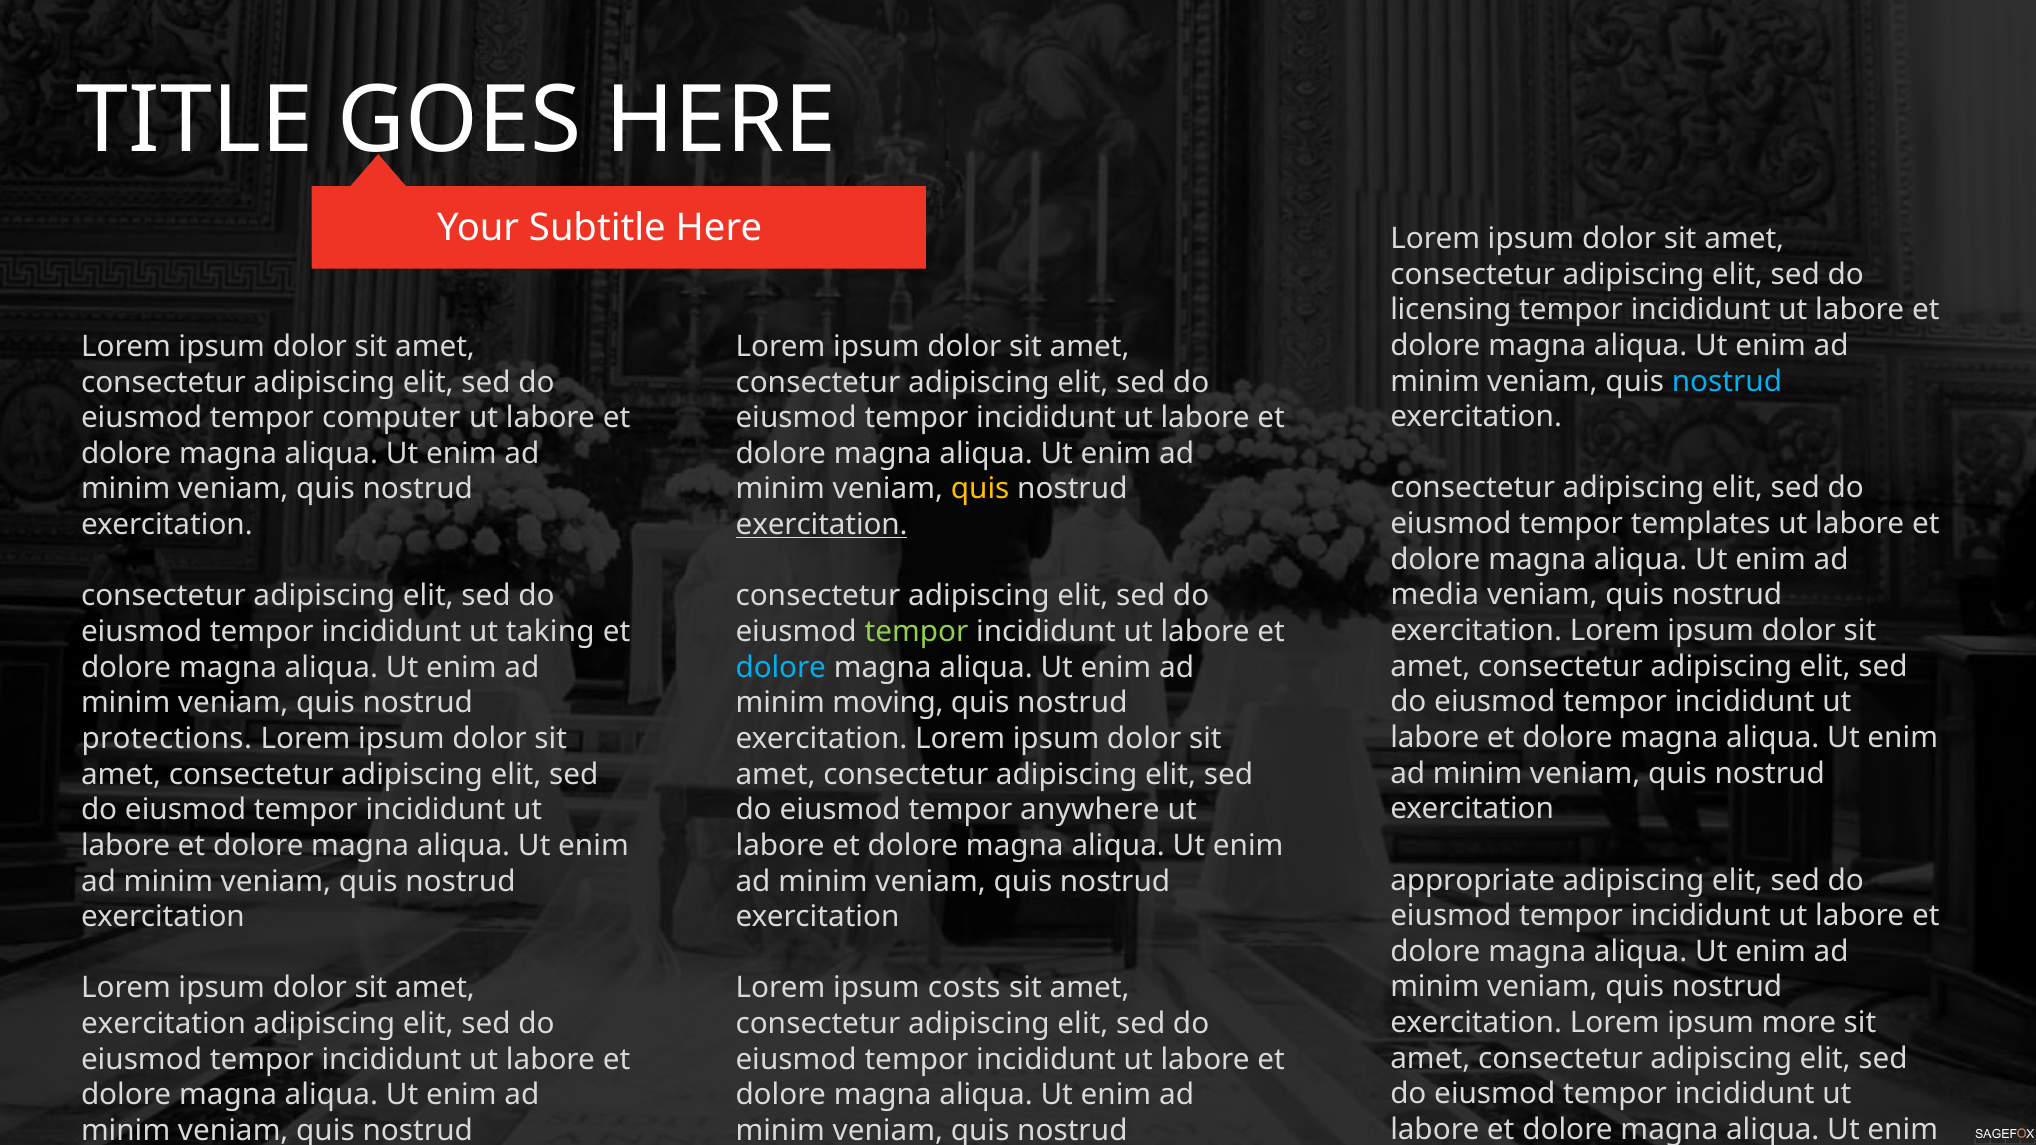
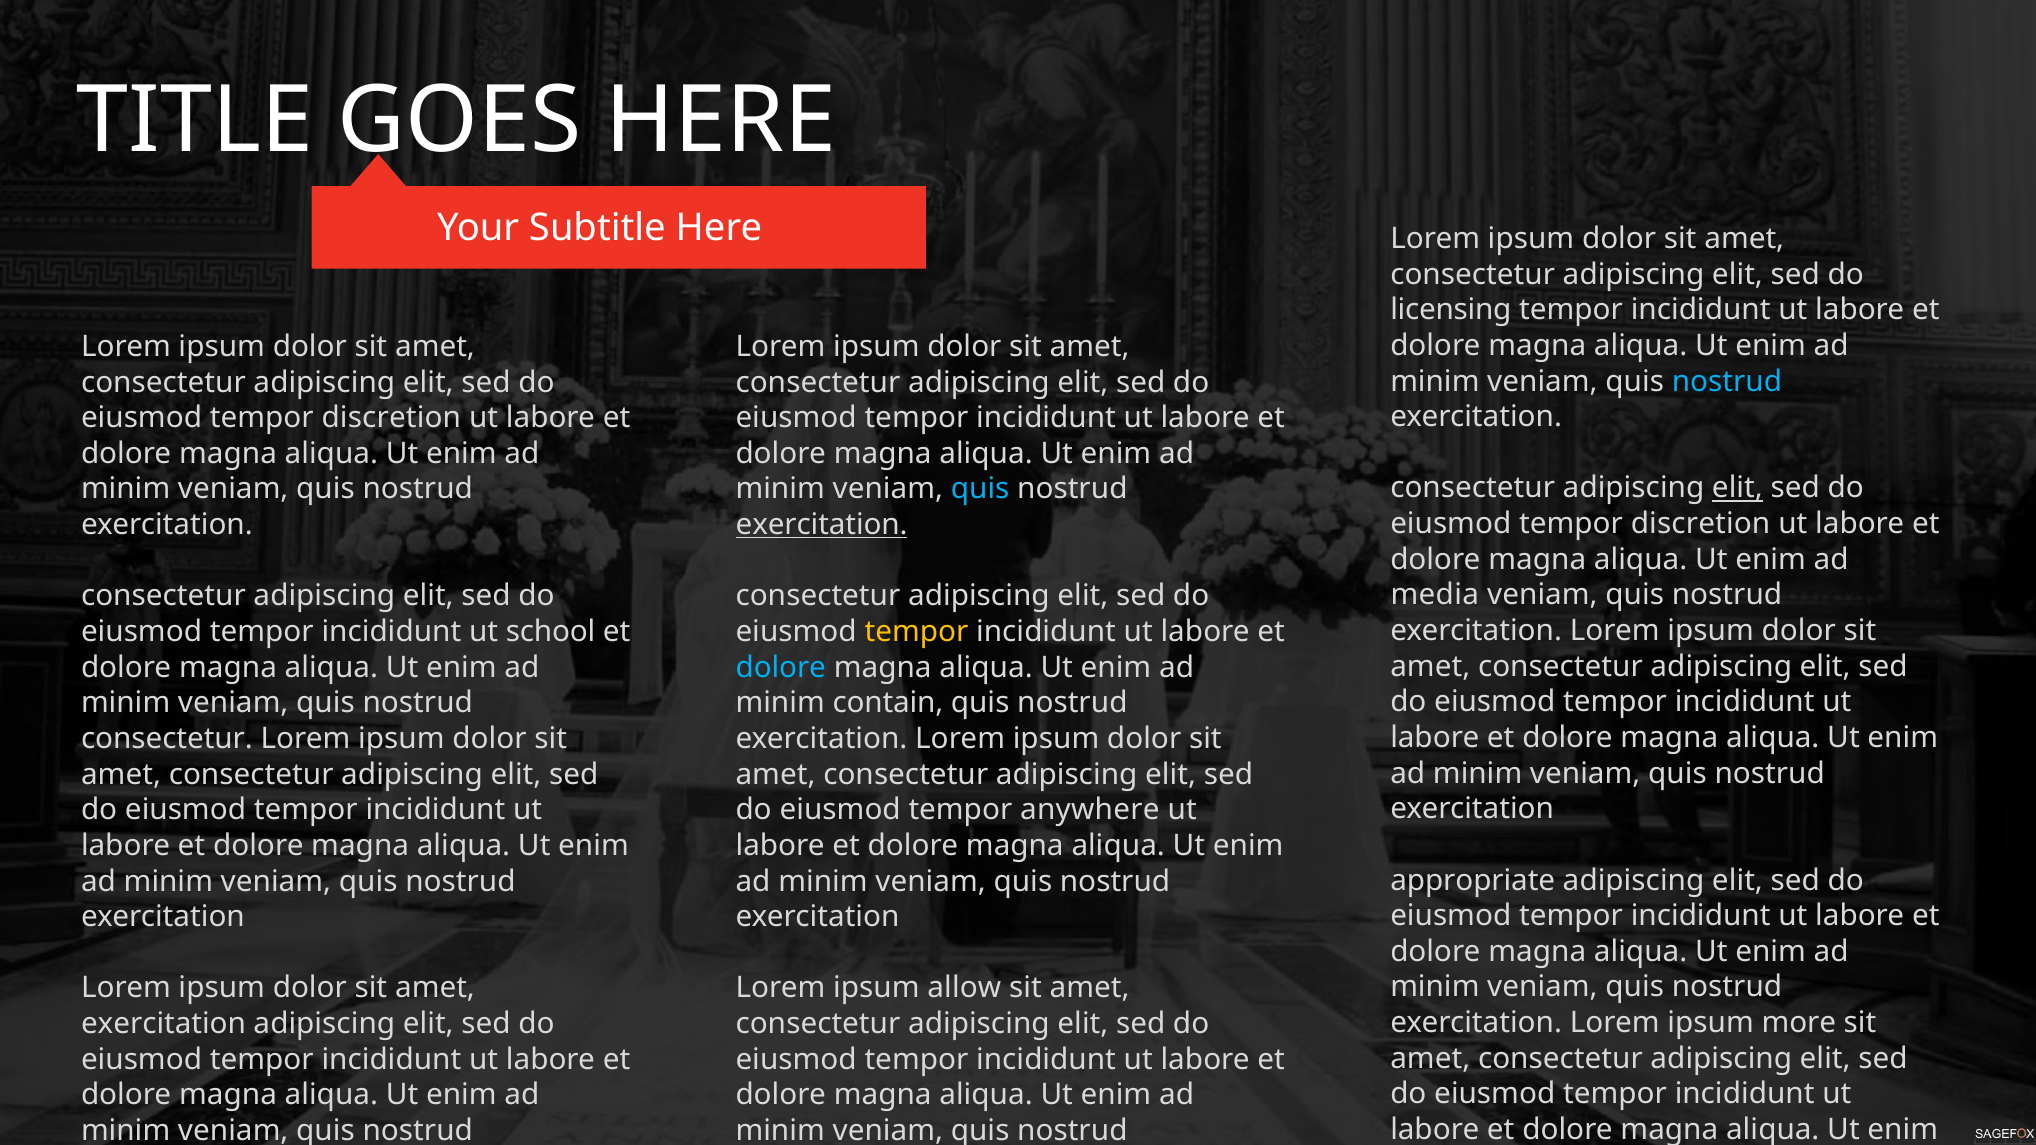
computer at (391, 418): computer -> discretion
elit at (1737, 488) underline: none -> present
quis at (980, 489) colour: yellow -> light blue
templates at (1701, 524): templates -> discretion
taking: taking -> school
tempor at (916, 632) colour: light green -> yellow
moving: moving -> contain
protections at (167, 739): protections -> consectetur
costs: costs -> allow
